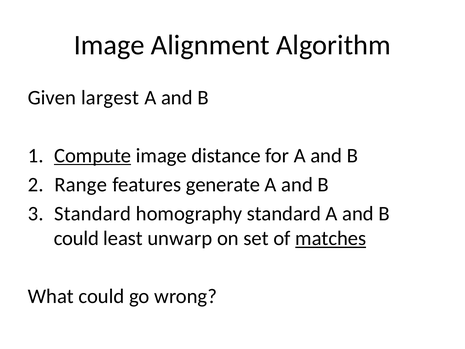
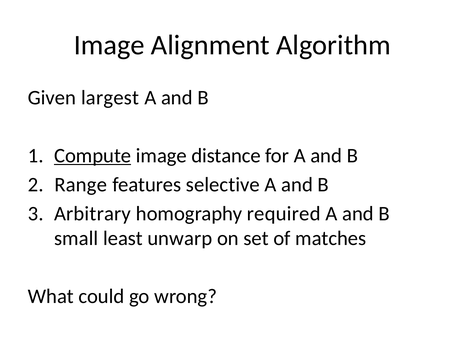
generate: generate -> selective
Standard at (93, 213): Standard -> Arbitrary
homography standard: standard -> required
could at (76, 238): could -> small
matches underline: present -> none
